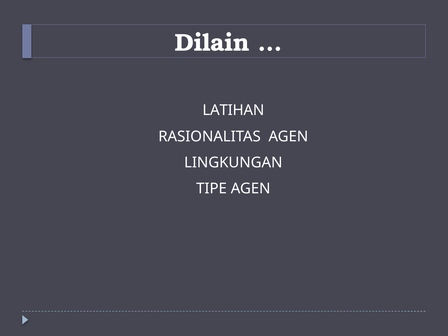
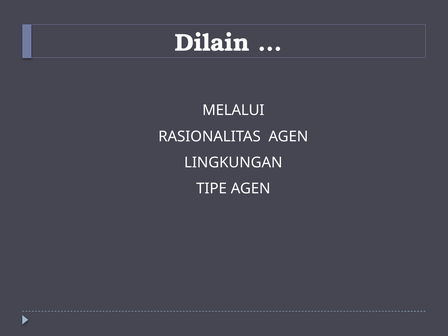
LATIHAN: LATIHAN -> MELALUI
